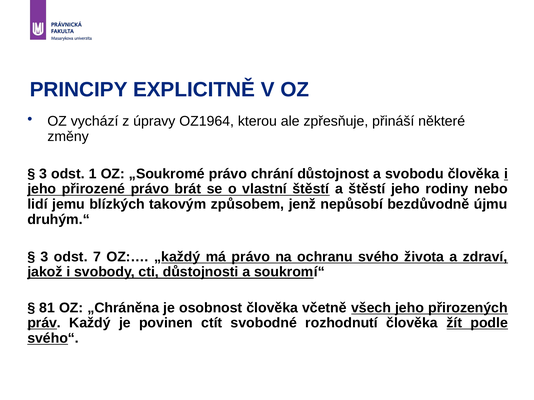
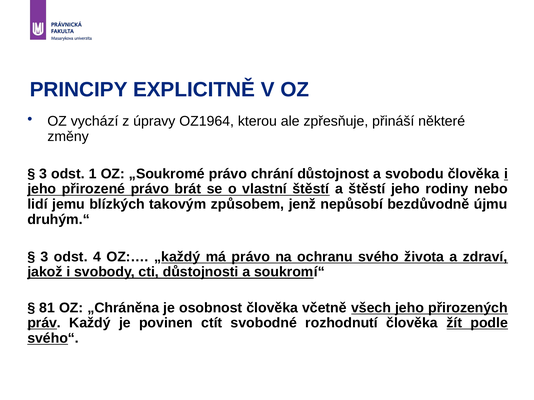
7: 7 -> 4
